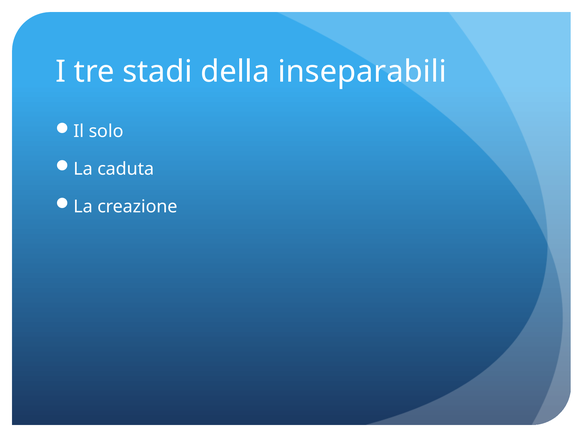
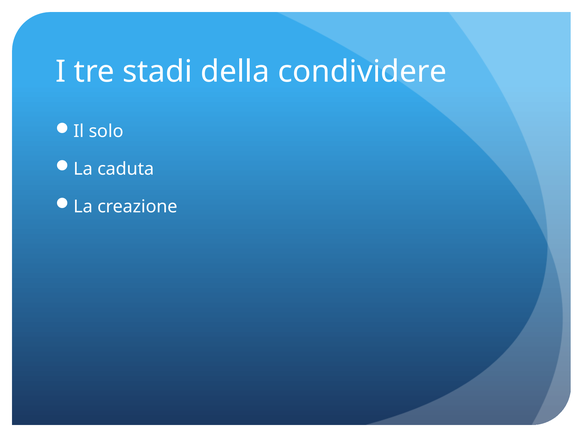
inseparabili: inseparabili -> condividere
